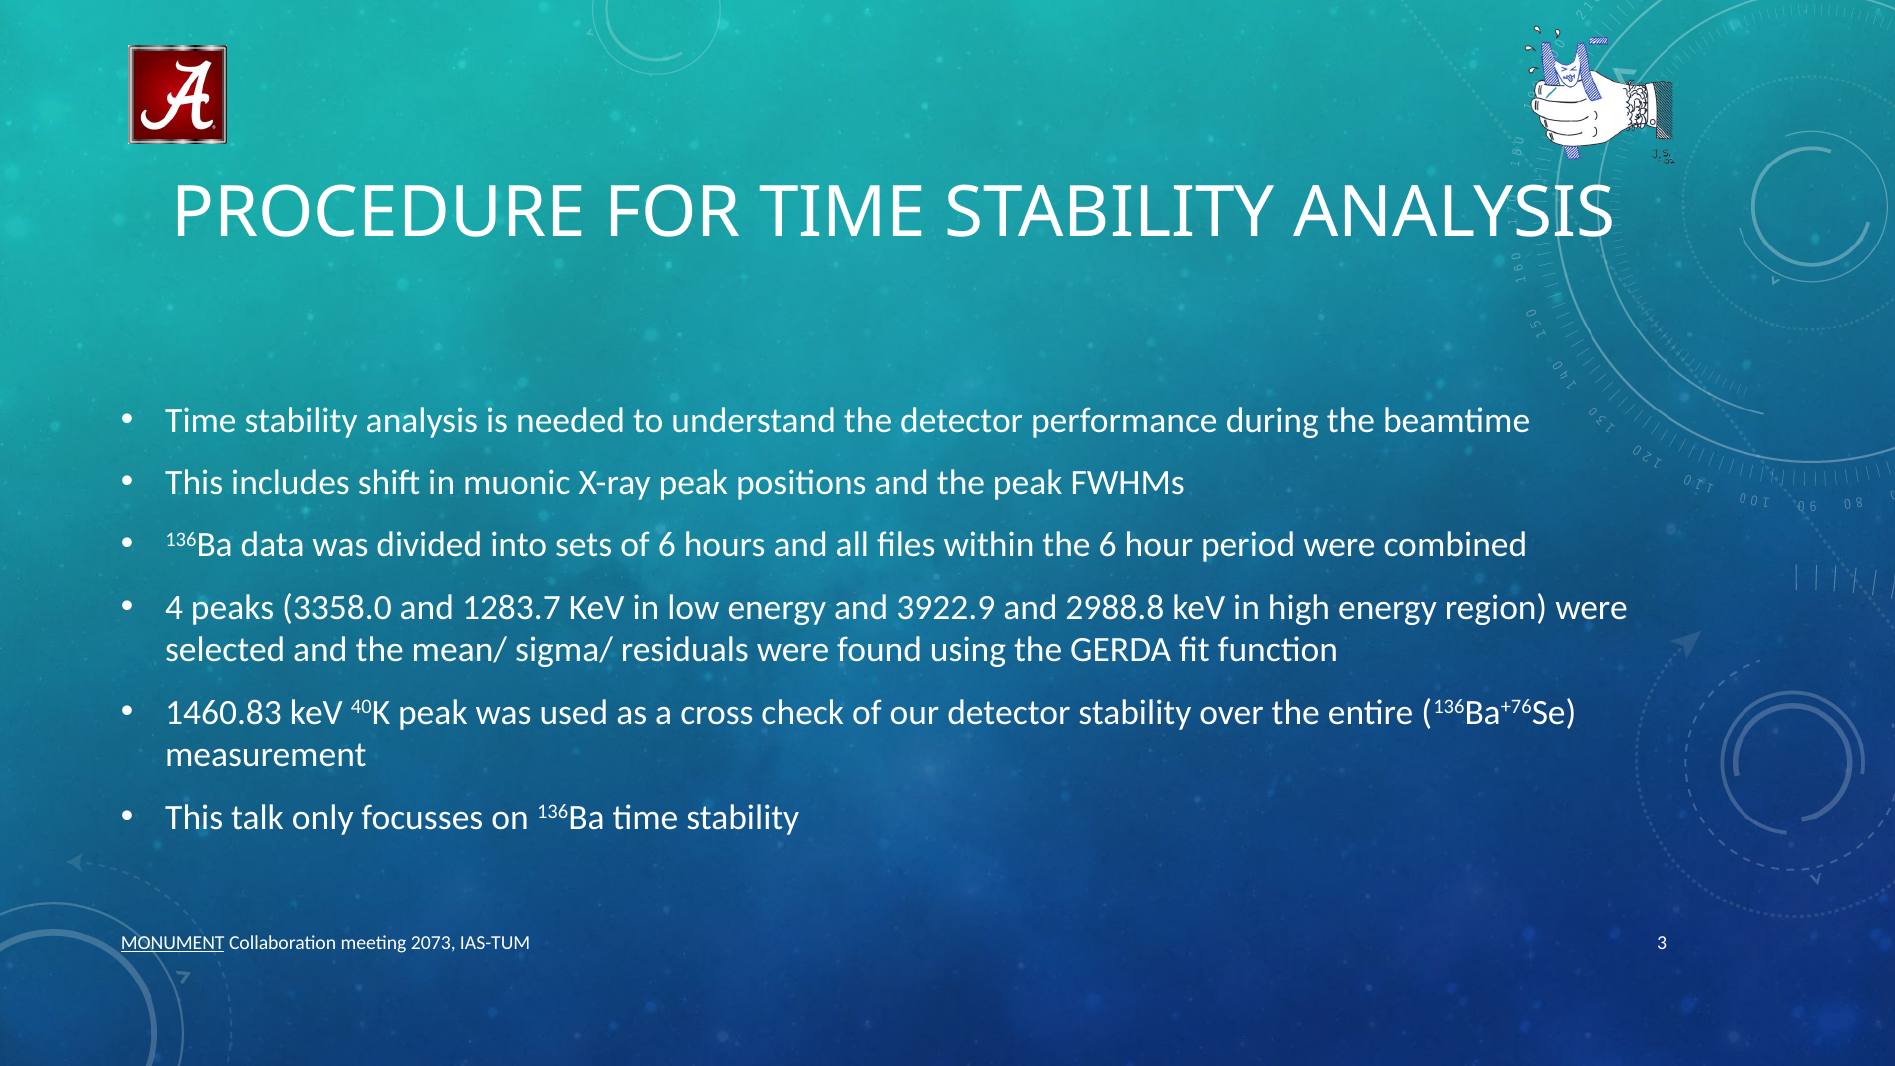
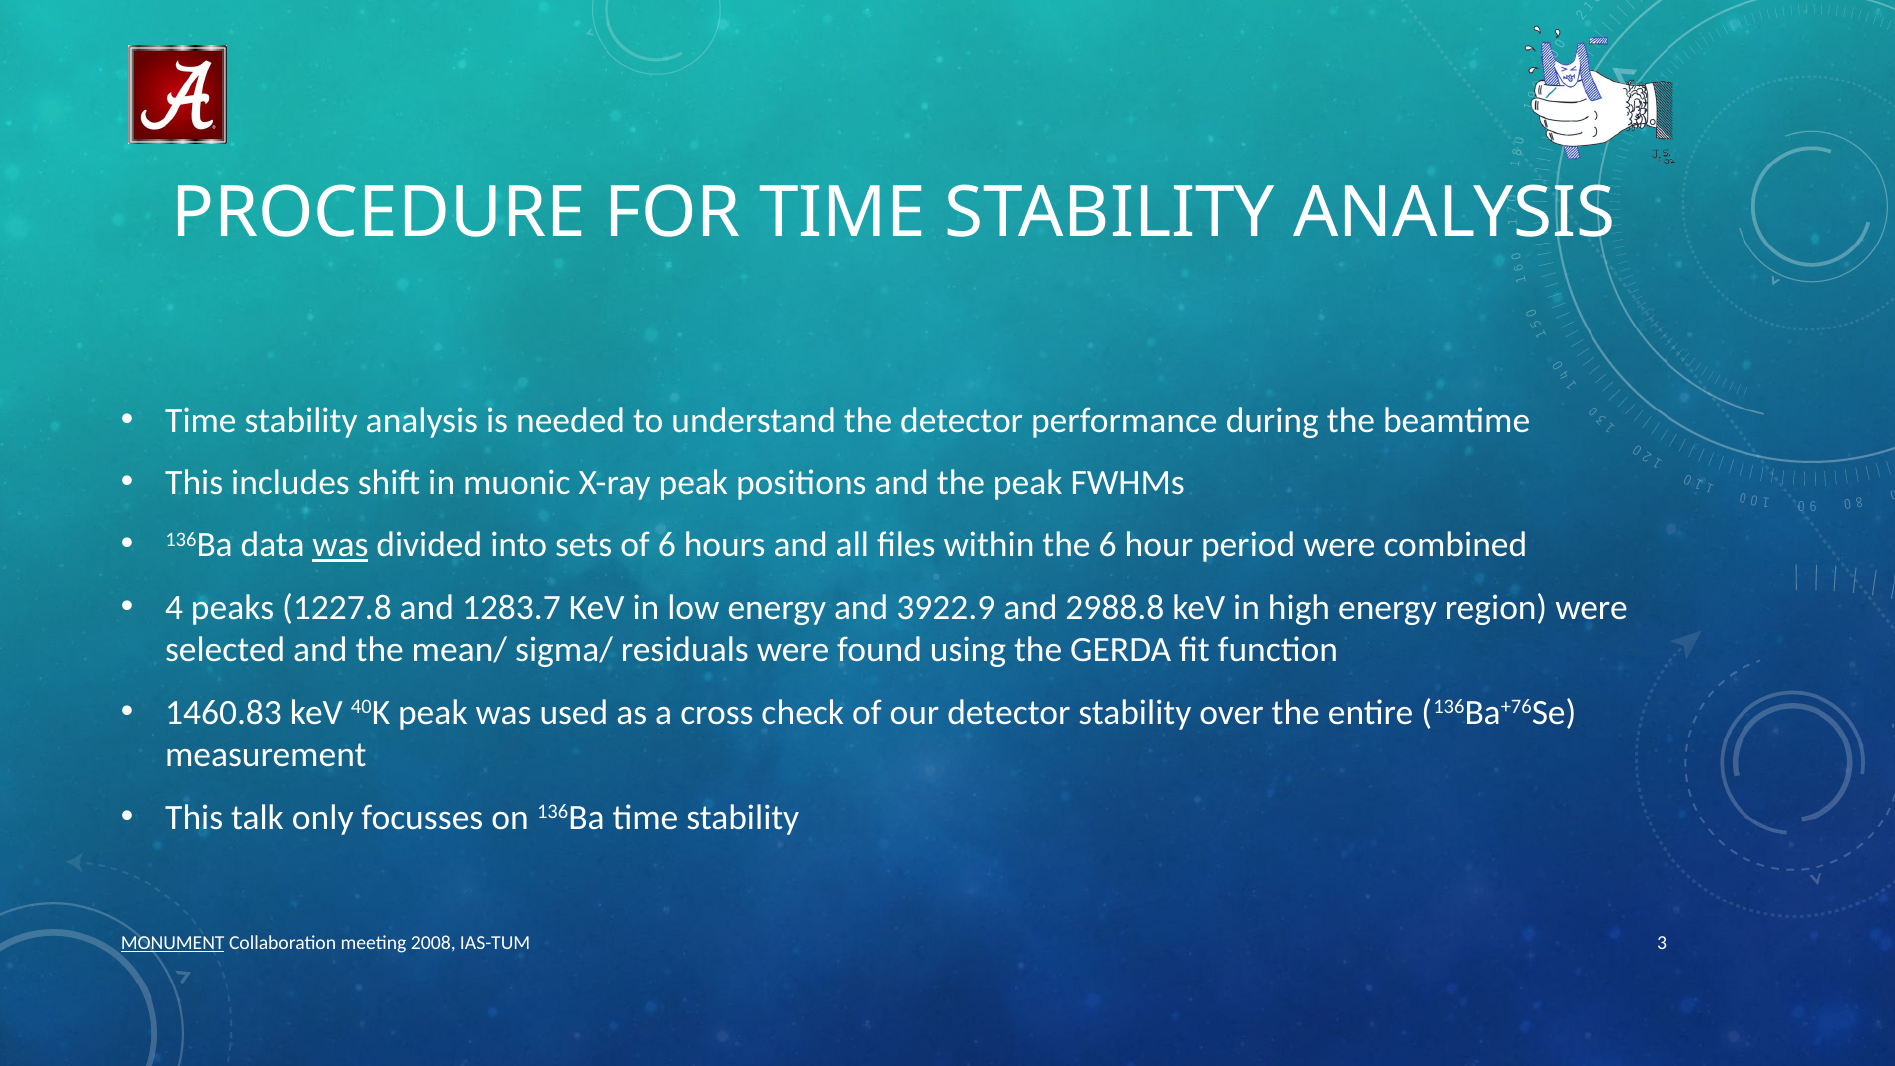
was at (340, 545) underline: none -> present
3358.0: 3358.0 -> 1227.8
2073: 2073 -> 2008
